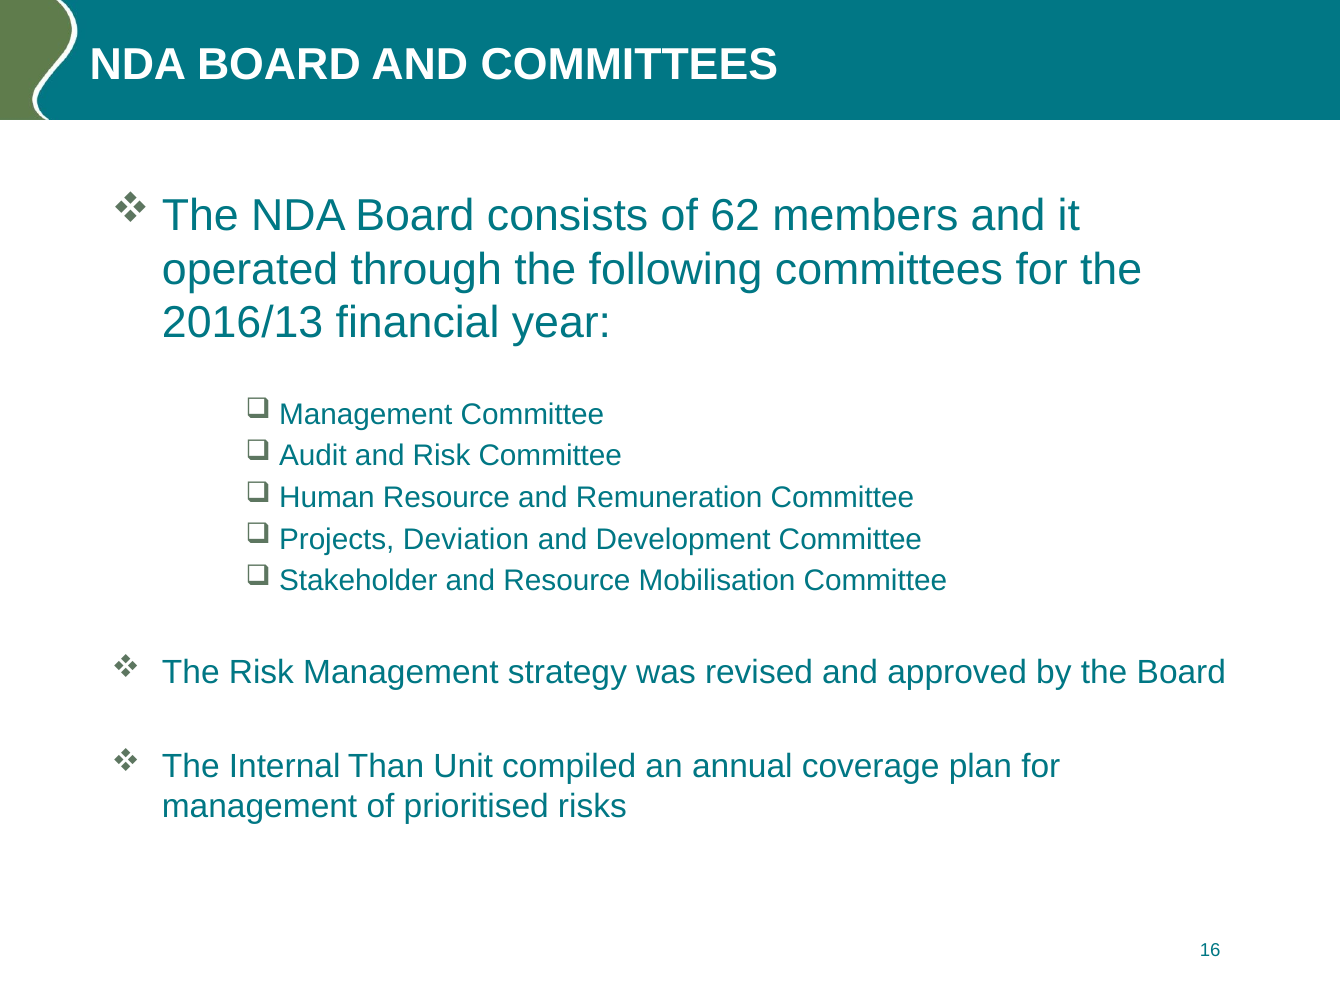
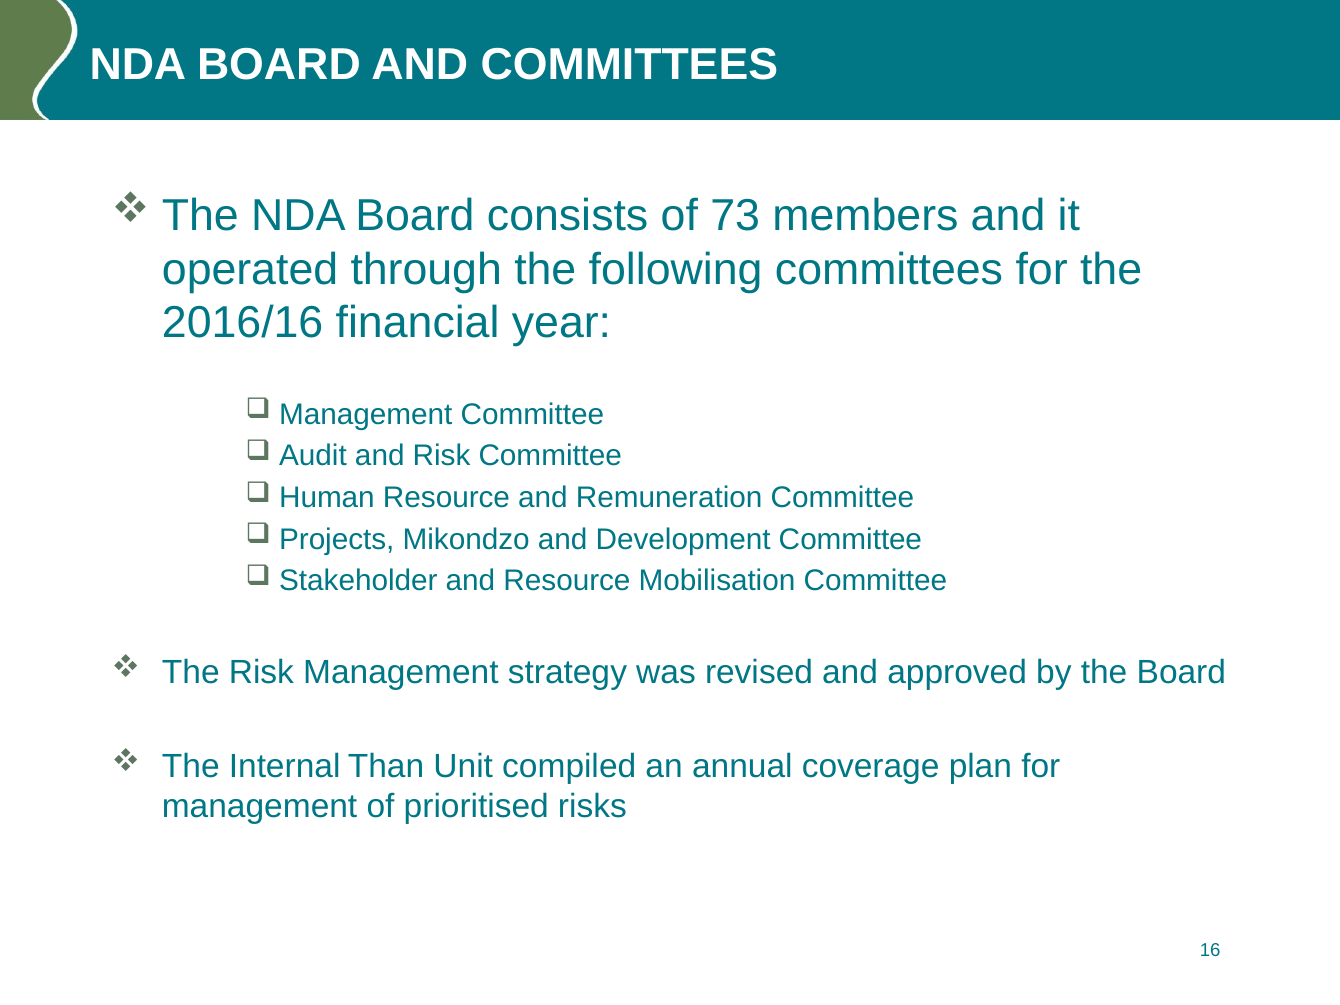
62: 62 -> 73
2016/13: 2016/13 -> 2016/16
Deviation: Deviation -> Mikondzo
